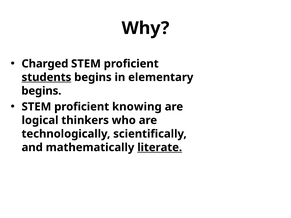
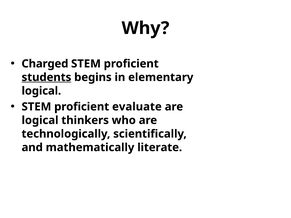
begins at (41, 91): begins -> logical
knowing: knowing -> evaluate
literate underline: present -> none
